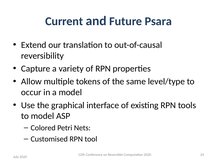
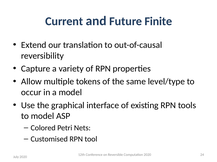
Psara: Psara -> Finite
